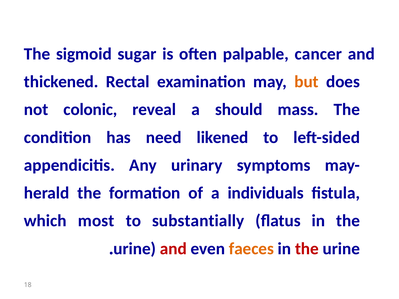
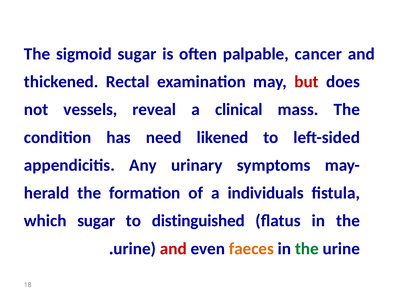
but colour: orange -> red
colonic: colonic -> vessels
should: should -> clinical
which most: most -> sugar
substantially: substantially -> distinguished
the at (307, 249) colour: red -> green
